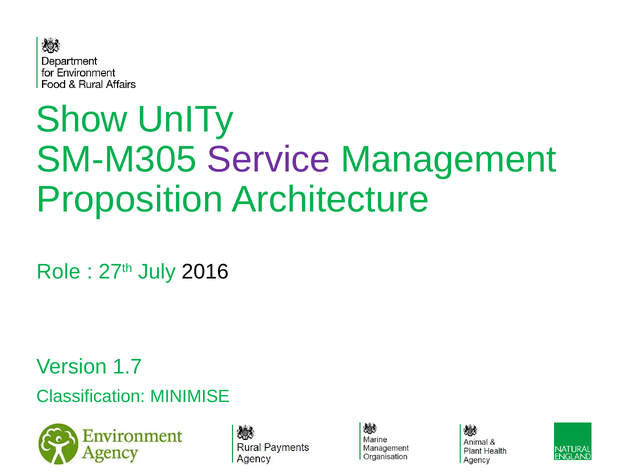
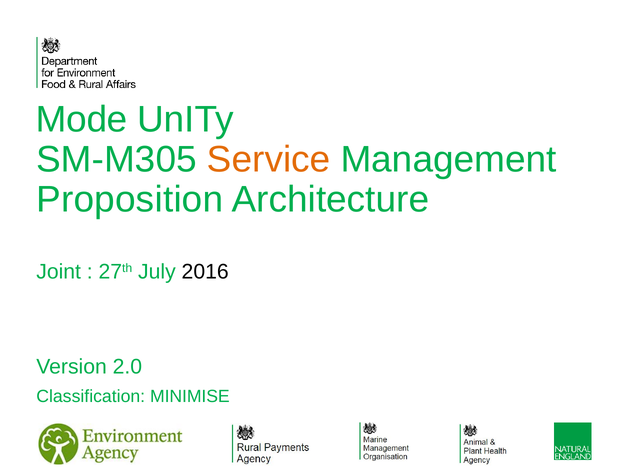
Show: Show -> Mode
Service colour: purple -> orange
Role: Role -> Joint
1.7: 1.7 -> 2.0
